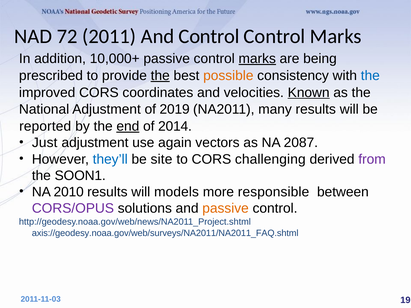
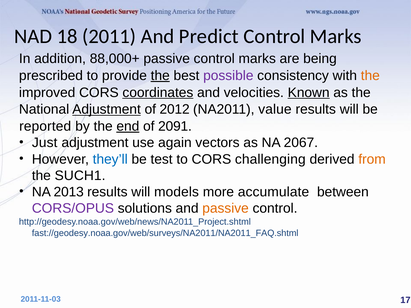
72: 72 -> 18
And Control: Control -> Predict
10,000+: 10,000+ -> 88,000+
marks at (257, 59) underline: present -> none
possible colour: orange -> purple
the at (370, 76) colour: blue -> orange
coordinates underline: none -> present
Adjustment at (107, 109) underline: none -> present
2019: 2019 -> 2012
many: many -> value
2014: 2014 -> 2091
2087: 2087 -> 2067
site: site -> test
from colour: purple -> orange
SOON1: SOON1 -> SUCH1
2010: 2010 -> 2013
responsible: responsible -> accumulate
axis://geodesy.noaa.gov/web/surveys/NA2011/NA2011_FAQ.shtml: axis://geodesy.noaa.gov/web/surveys/NA2011/NA2011_FAQ.shtml -> fast://geodesy.noaa.gov/web/surveys/NA2011/NA2011_FAQ.shtml
19: 19 -> 17
